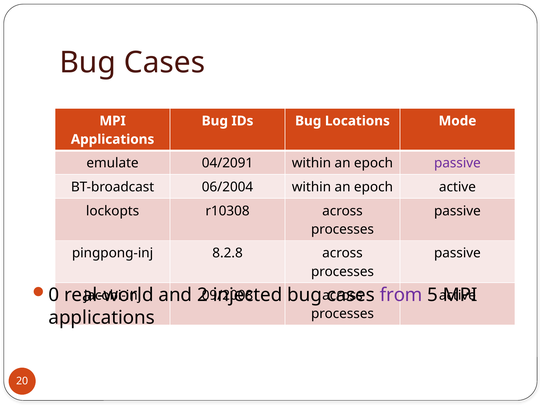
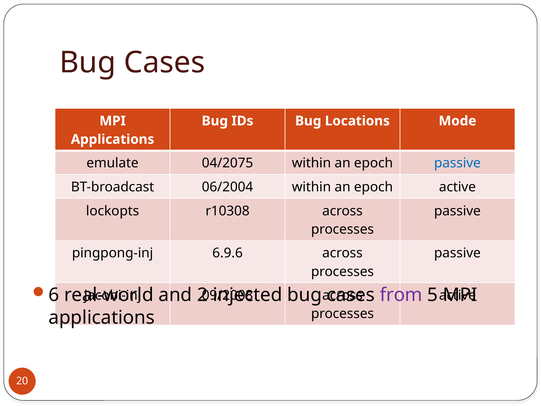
04/2091: 04/2091 -> 04/2075
passive at (457, 163) colour: purple -> blue
8.2.8: 8.2.8 -> 6.9.6
0: 0 -> 6
